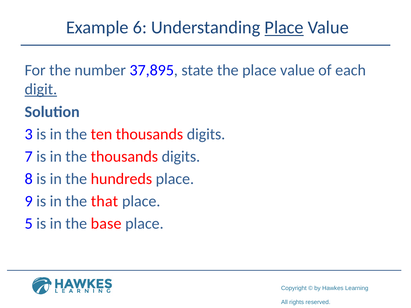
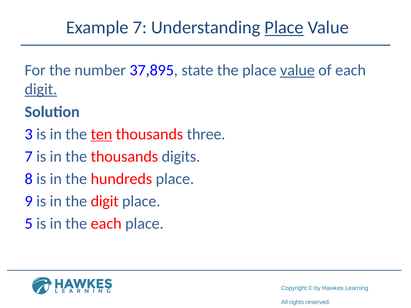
Example 6: 6 -> 7
value at (297, 70) underline: none -> present
ten underline: none -> present
digits at (206, 134): digits -> three
the that: that -> digit
the base: base -> each
